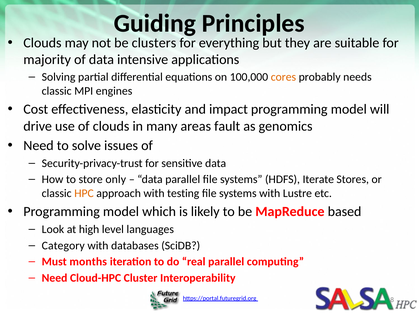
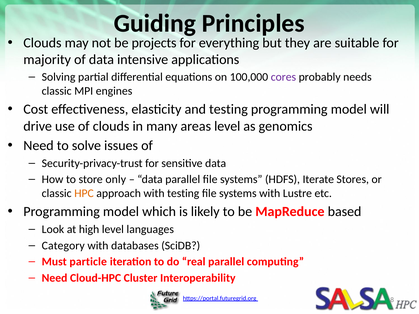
clusters: clusters -> projects
cores colour: orange -> purple
and impact: impact -> testing
areas fault: fault -> level
months: months -> particle
